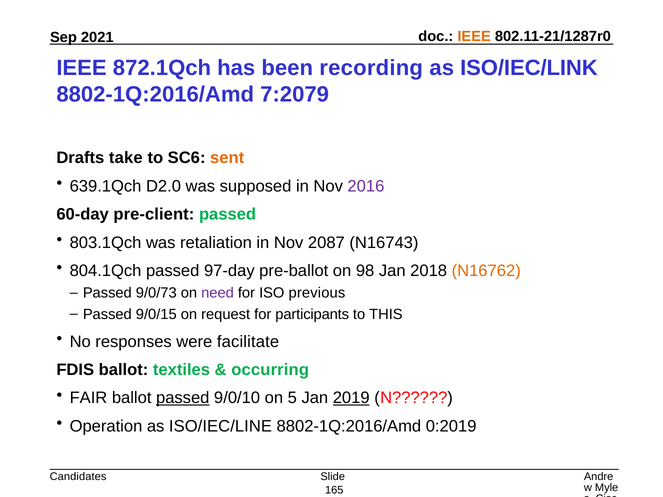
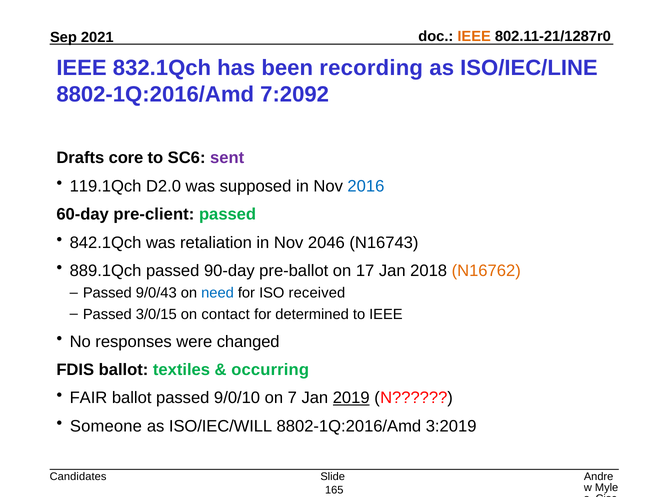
872.1Qch: 872.1Qch -> 832.1Qch
ISO/IEC/LINK: ISO/IEC/LINK -> ISO/IEC/LINE
7:2079: 7:2079 -> 7:2092
take: take -> core
sent colour: orange -> purple
639.1Qch: 639.1Qch -> 119.1Qch
2016 colour: purple -> blue
803.1Qch: 803.1Qch -> 842.1Qch
2087: 2087 -> 2046
804.1Qch: 804.1Qch -> 889.1Qch
97-day: 97-day -> 90-day
98: 98 -> 17
9/0/73: 9/0/73 -> 9/0/43
need colour: purple -> blue
previous: previous -> received
9/0/15: 9/0/15 -> 3/0/15
request: request -> contact
participants: participants -> determined
to THIS: THIS -> IEEE
facilitate: facilitate -> changed
passed at (183, 398) underline: present -> none
5: 5 -> 7
Operation: Operation -> Someone
ISO/IEC/LINE: ISO/IEC/LINE -> ISO/IEC/WILL
0:2019: 0:2019 -> 3:2019
